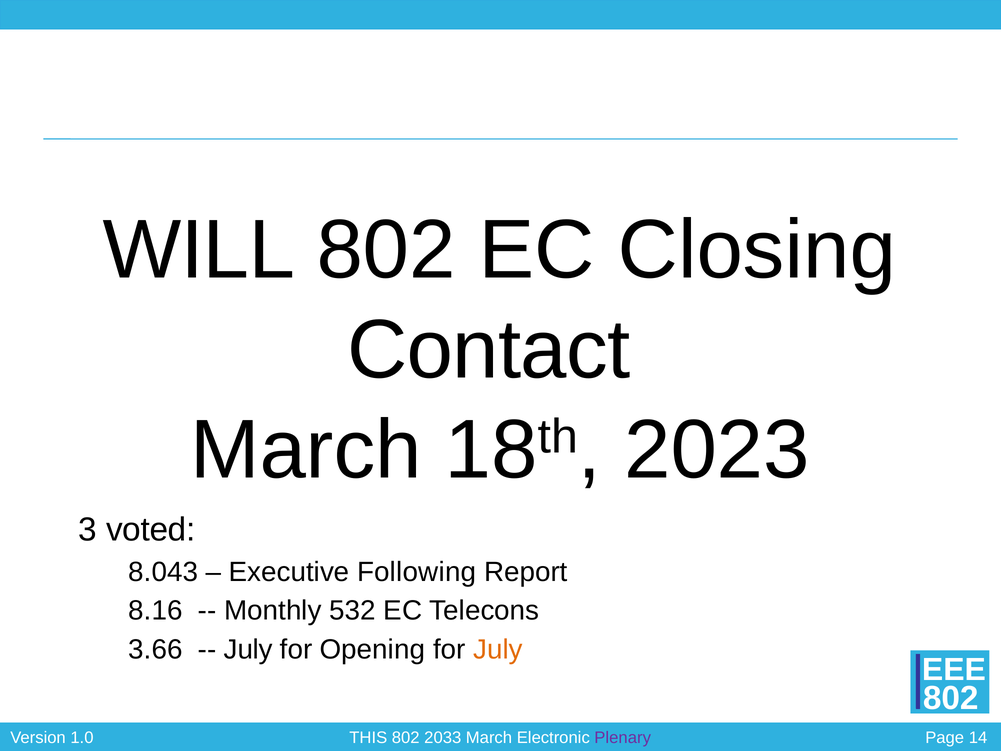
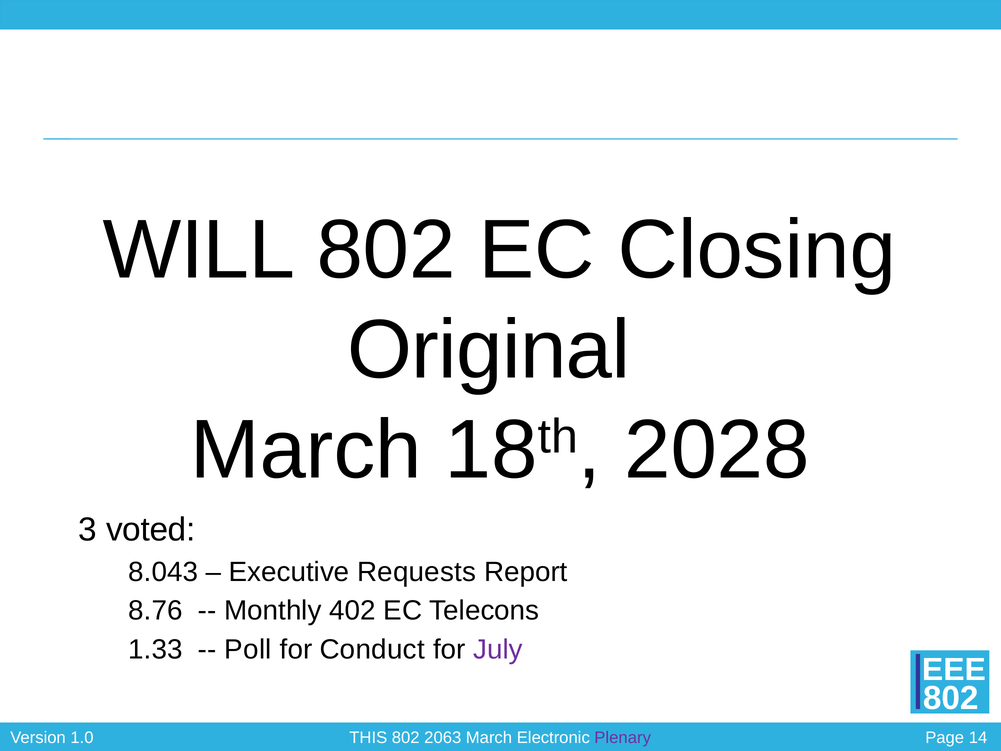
Contact: Contact -> Original
2023: 2023 -> 2028
Following: Following -> Requests
8.16: 8.16 -> 8.76
532: 532 -> 402
3.66: 3.66 -> 1.33
July at (248, 650): July -> Poll
Opening: Opening -> Conduct
July at (498, 650) colour: orange -> purple
2033: 2033 -> 2063
